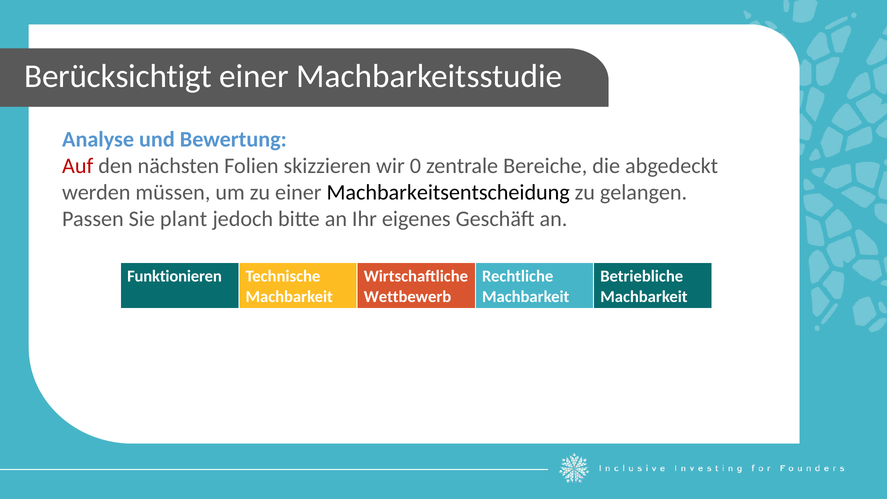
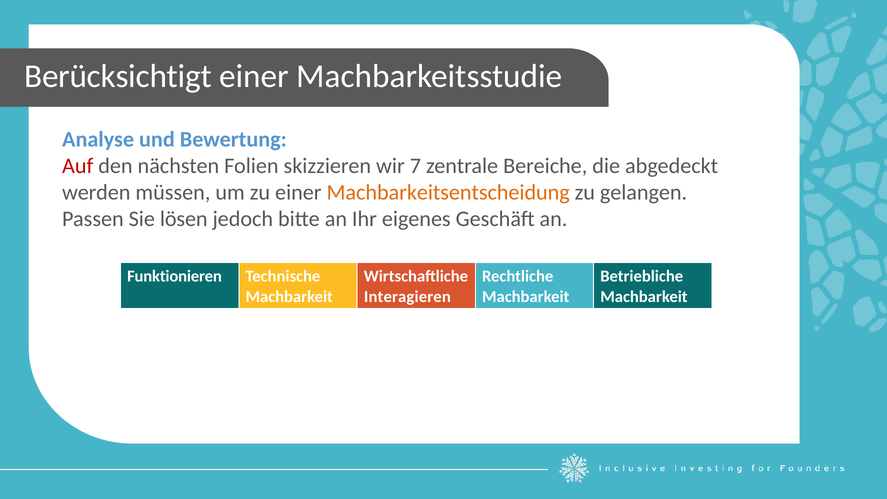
0: 0 -> 7
Machbarkeitsentscheidung colour: black -> orange
plant: plant -> lösen
Wettbewerb: Wettbewerb -> Interagieren
